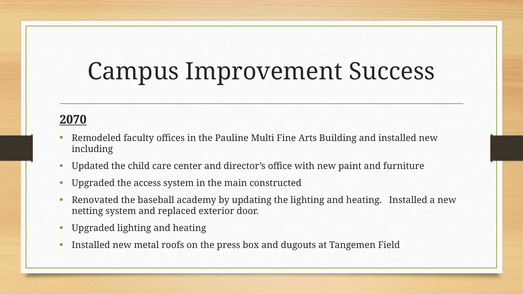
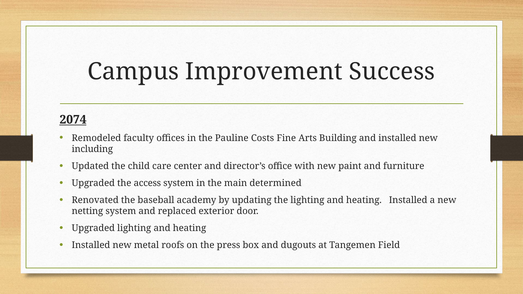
2070: 2070 -> 2074
Multi: Multi -> Costs
constructed: constructed -> determined
